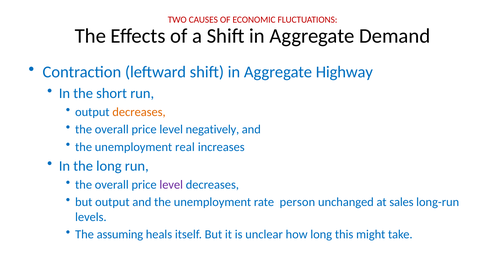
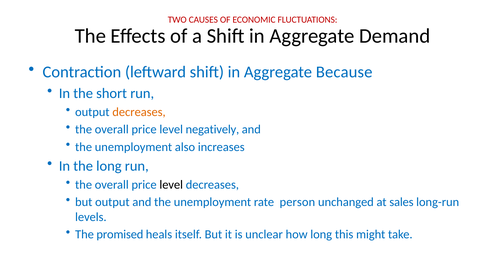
Highway: Highway -> Because
real: real -> also
level at (171, 184) colour: purple -> black
assuming: assuming -> promised
